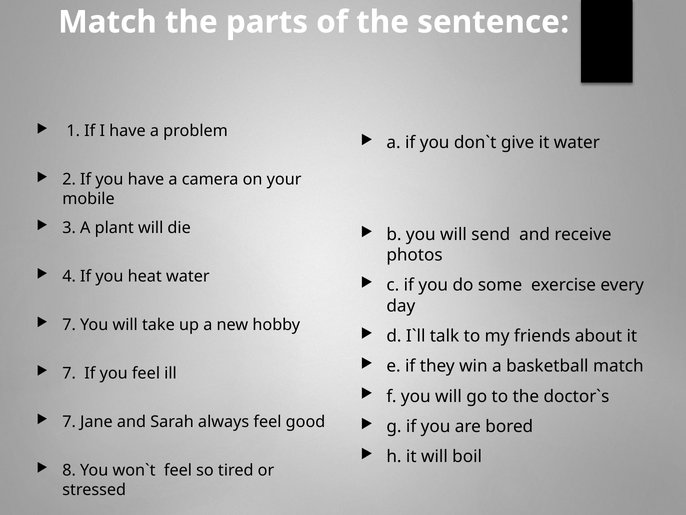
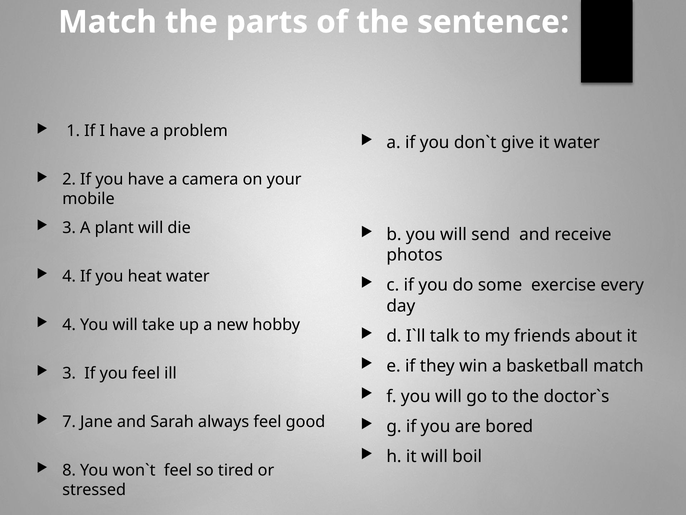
7 at (69, 325): 7 -> 4
7 at (69, 373): 7 -> 3
